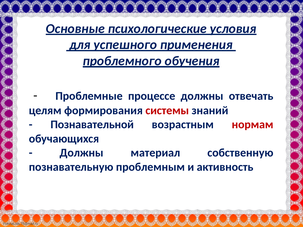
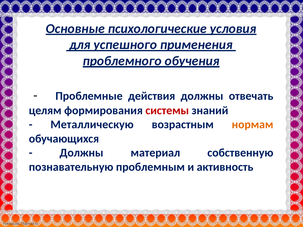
процессе: процессе -> действия
Познавательной: Познавательной -> Металлическую
нормам colour: red -> orange
